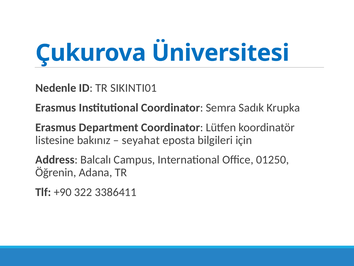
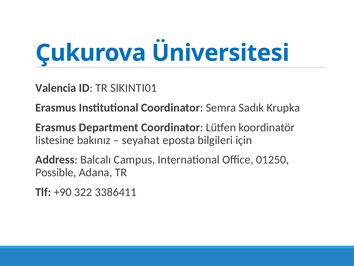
Nedenle: Nedenle -> Valencia
Öğrenin: Öğrenin -> Possible
